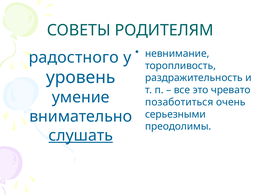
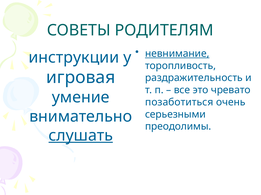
невнимание underline: none -> present
радостного: радостного -> инструкции
уровень: уровень -> игровая
